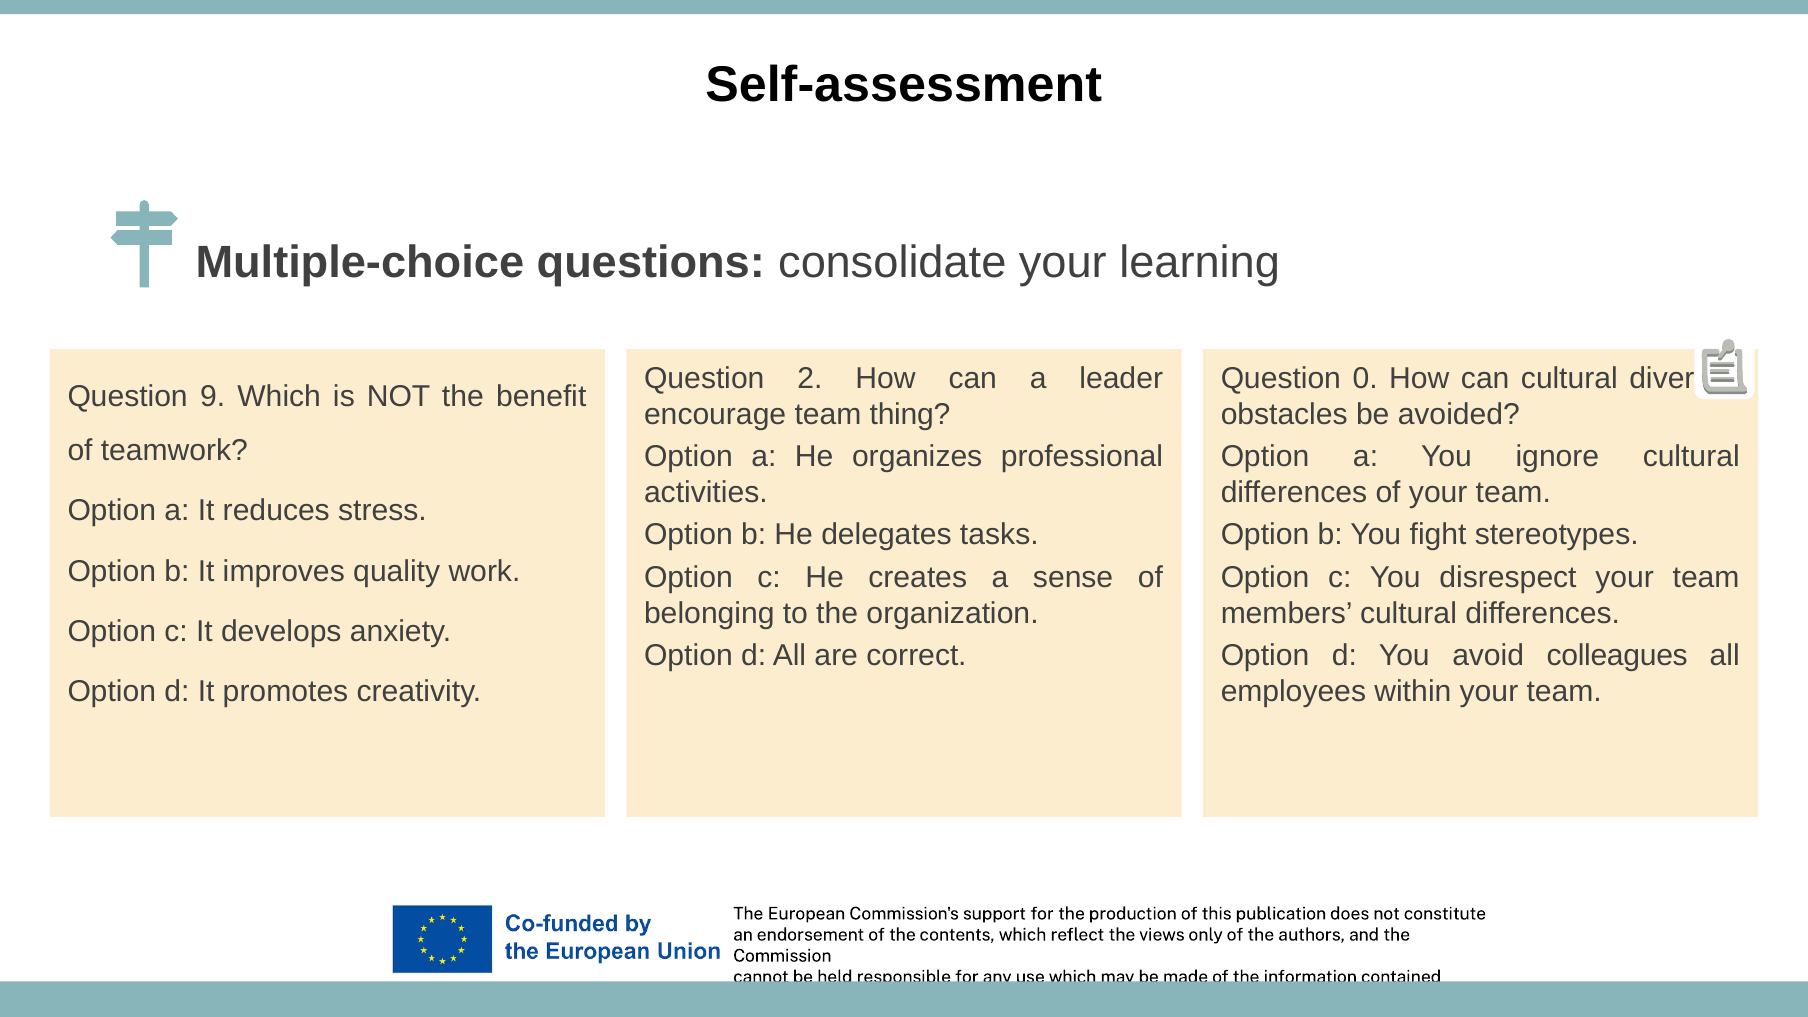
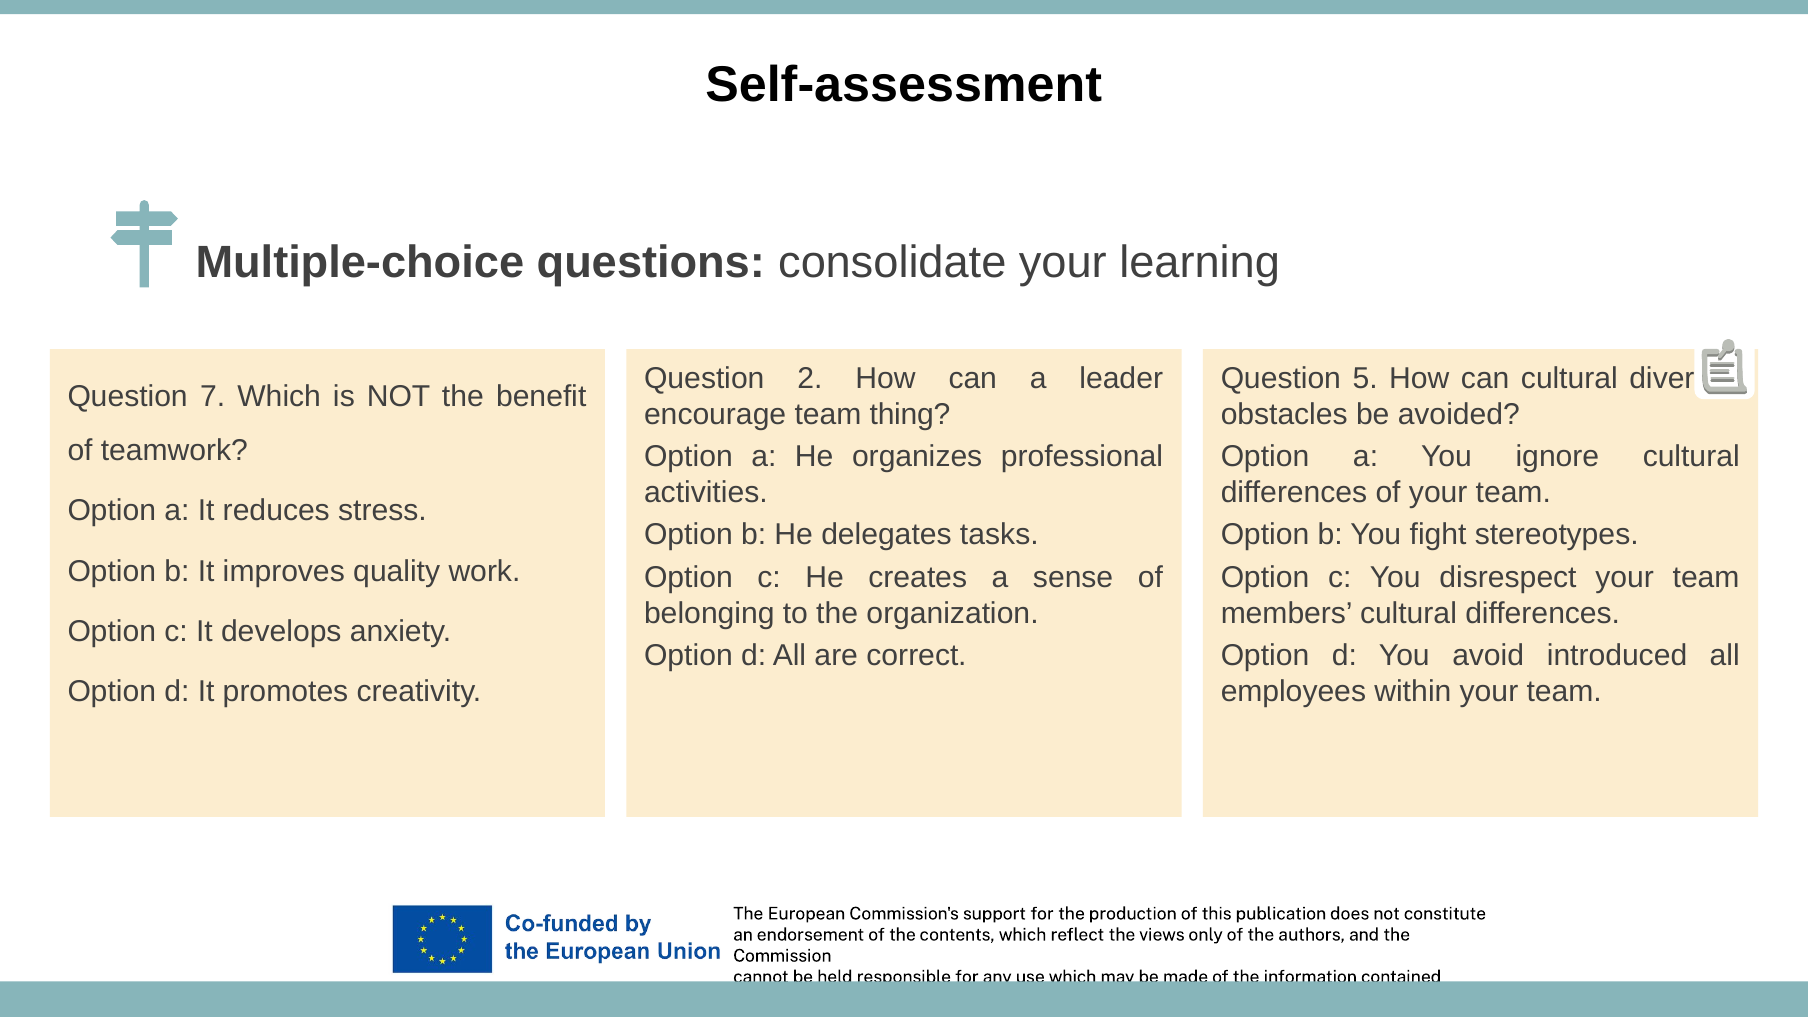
0: 0 -> 5
9: 9 -> 7
colleagues: colleagues -> introduced
